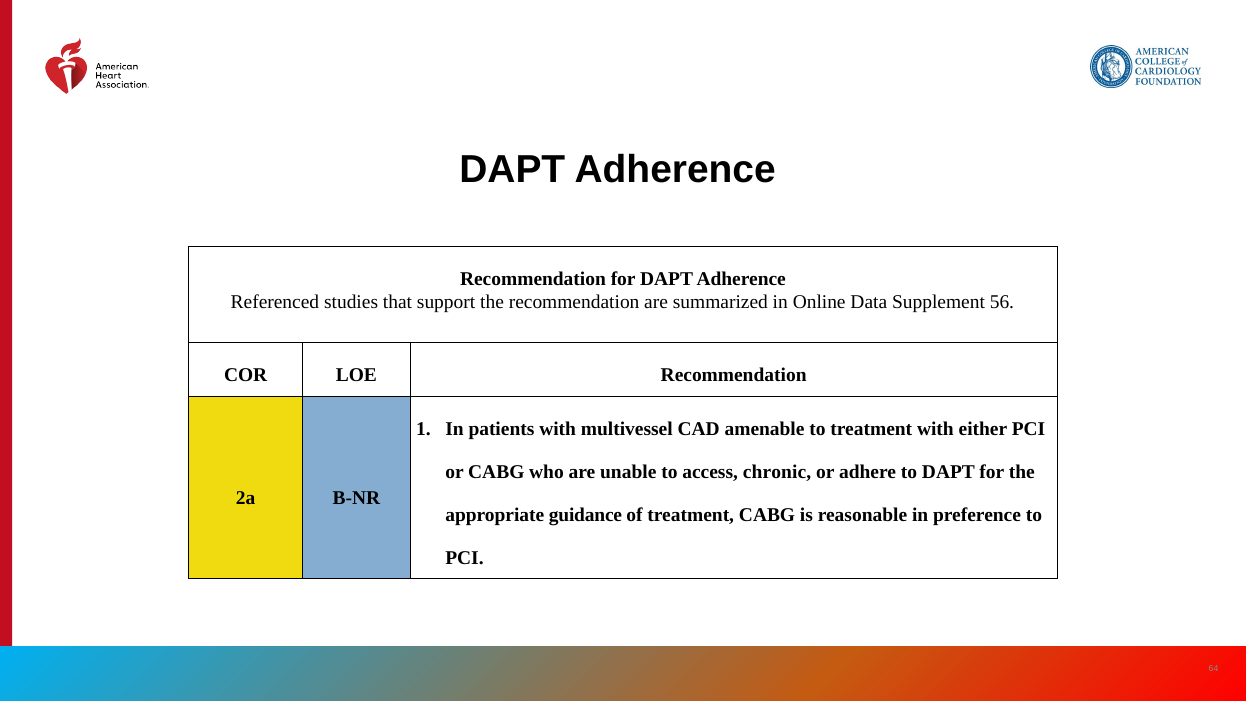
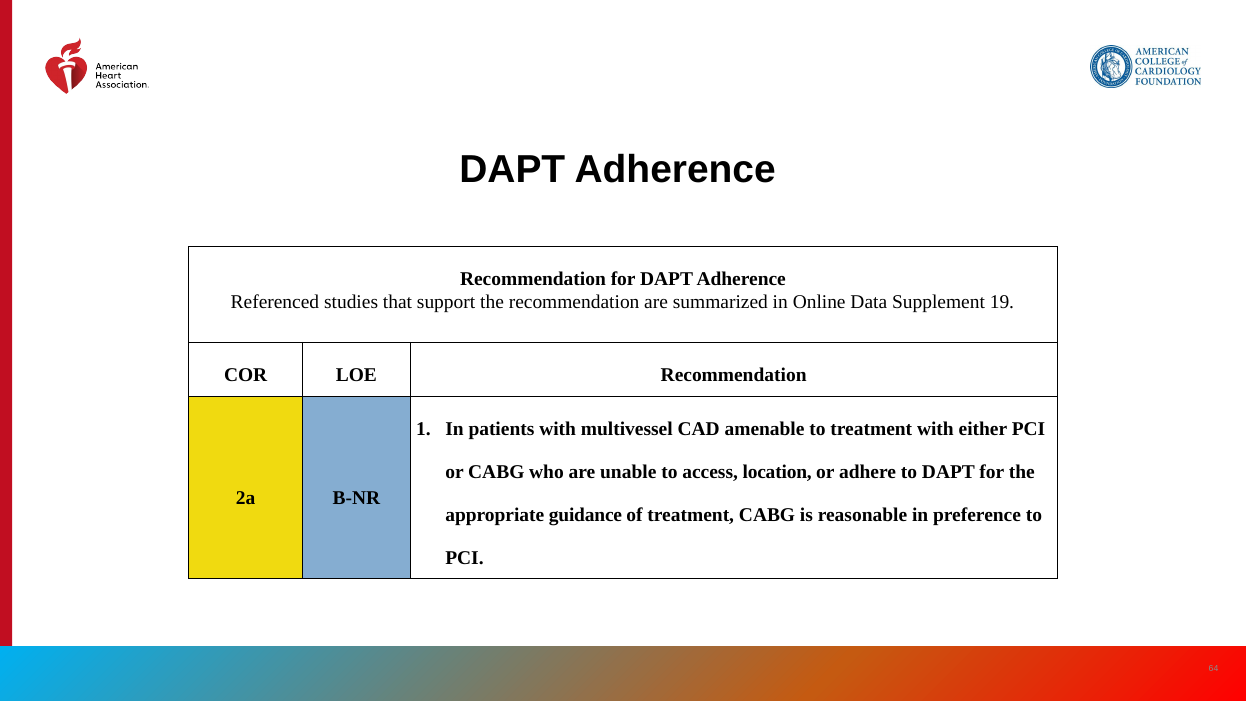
56: 56 -> 19
chronic: chronic -> location
